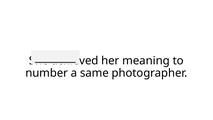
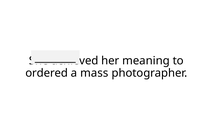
number: number -> ordered
same: same -> mass
